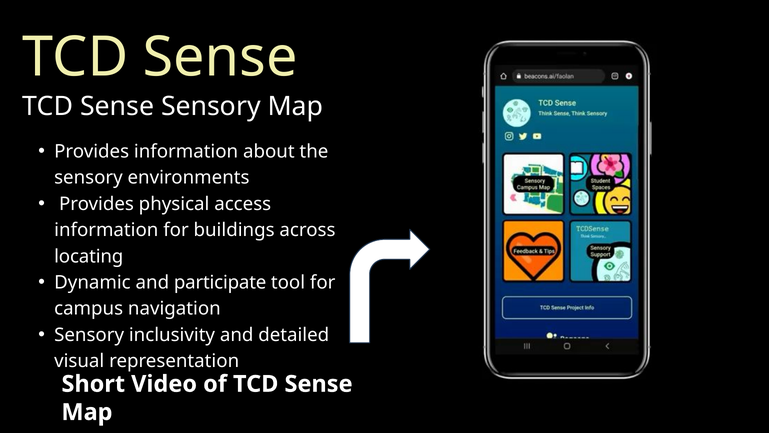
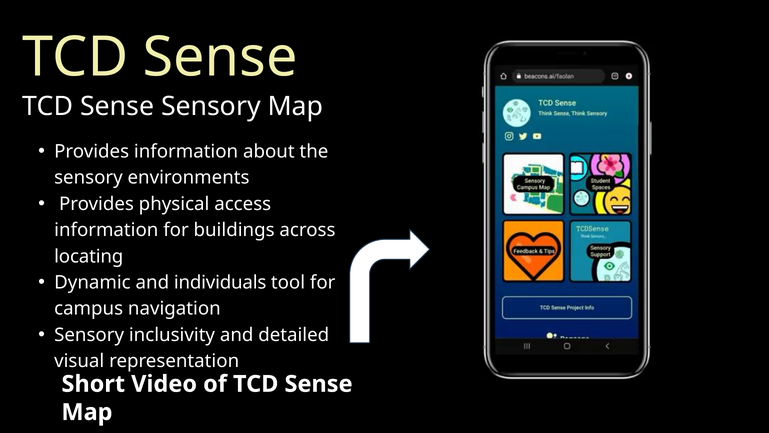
participate: participate -> individuals
